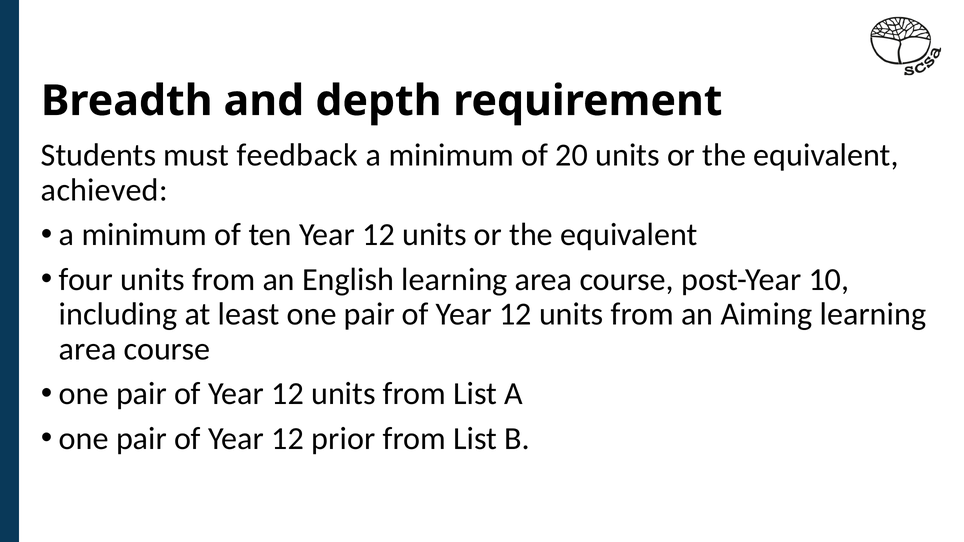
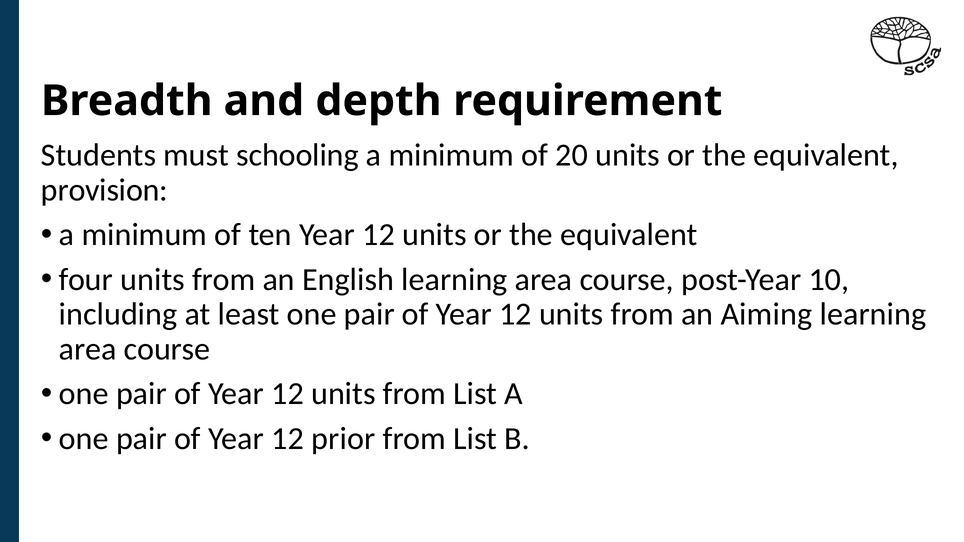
feedback: feedback -> schooling
achieved: achieved -> provision
